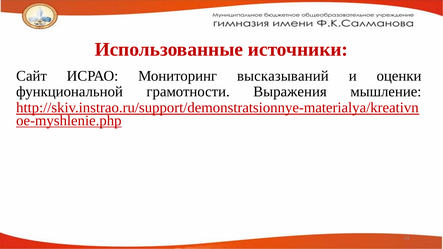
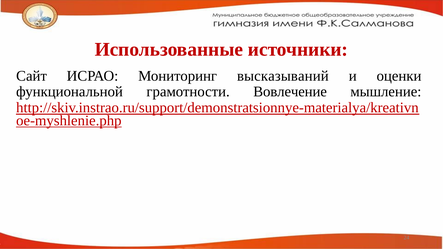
Выражения: Выражения -> Вовлечение
